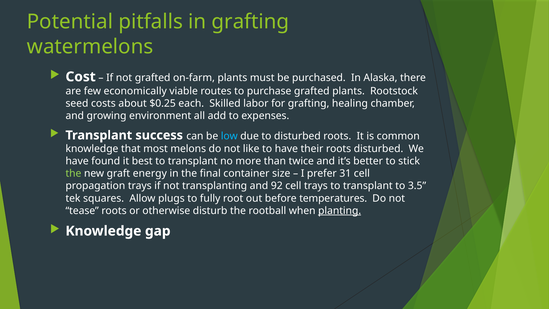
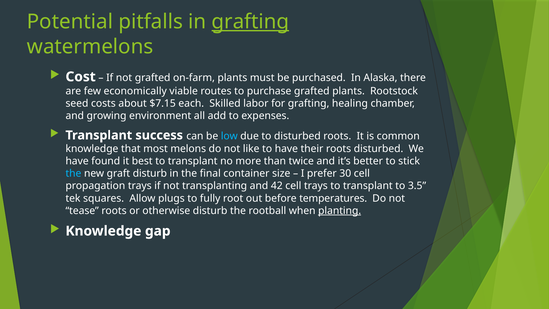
grafting at (250, 22) underline: none -> present
$0.25: $0.25 -> $7.15
the at (73, 173) colour: light green -> light blue
graft energy: energy -> disturb
31: 31 -> 30
92: 92 -> 42
